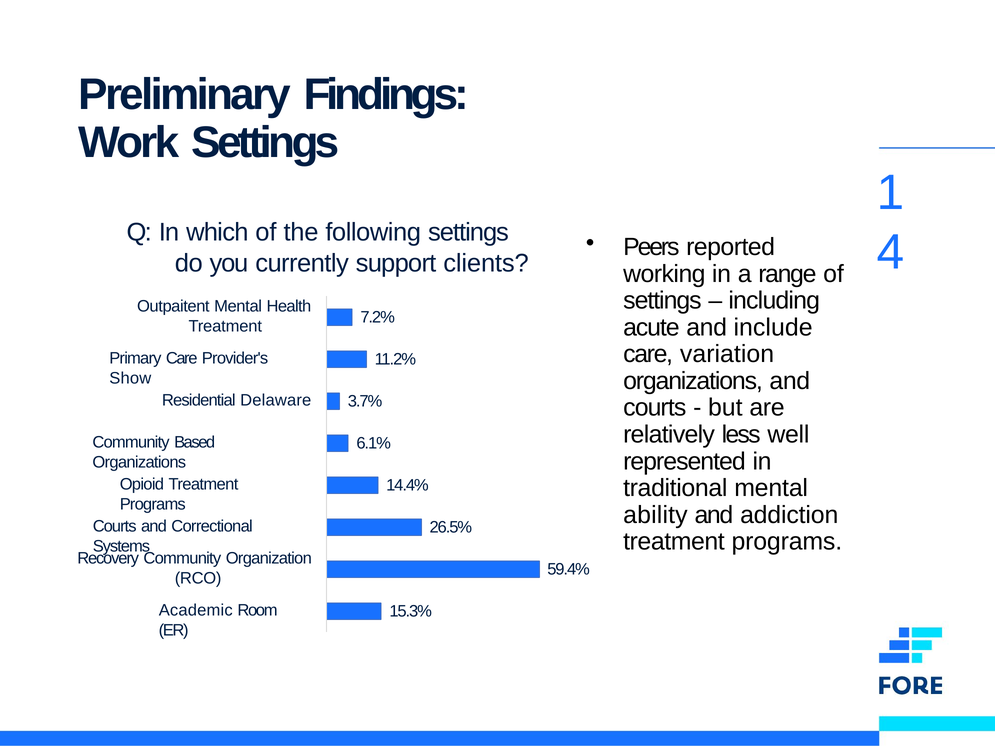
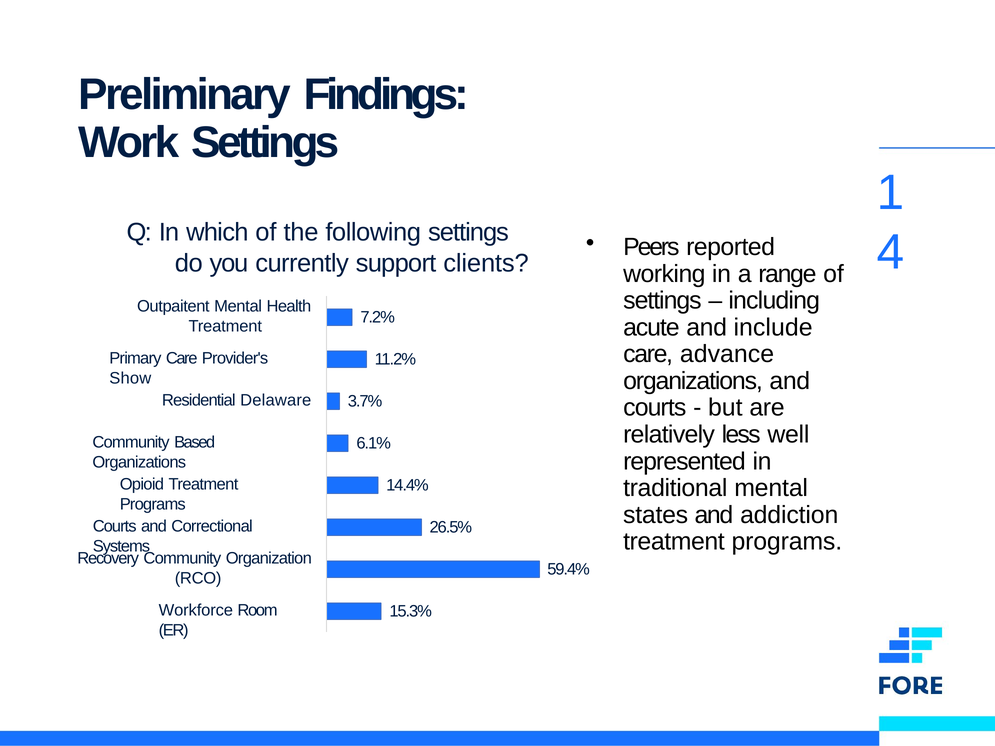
variation: variation -> advance
ability: ability -> states
Academic: Academic -> Workforce
